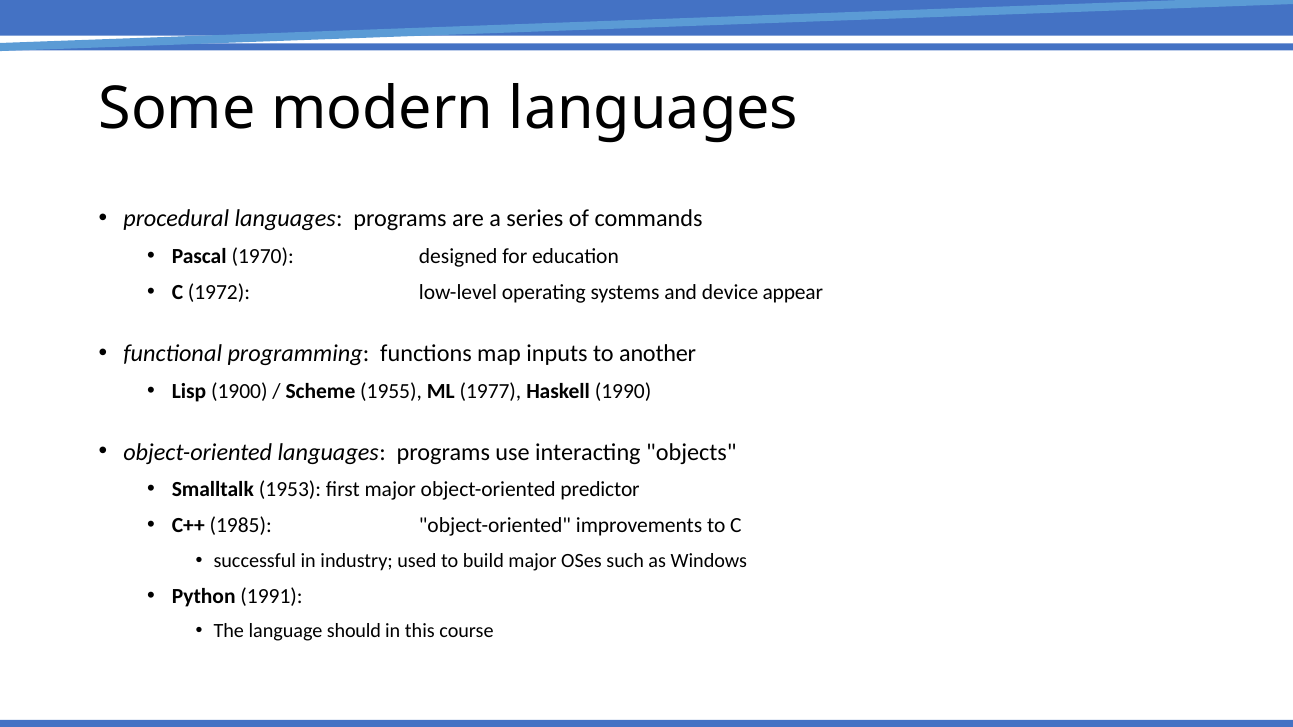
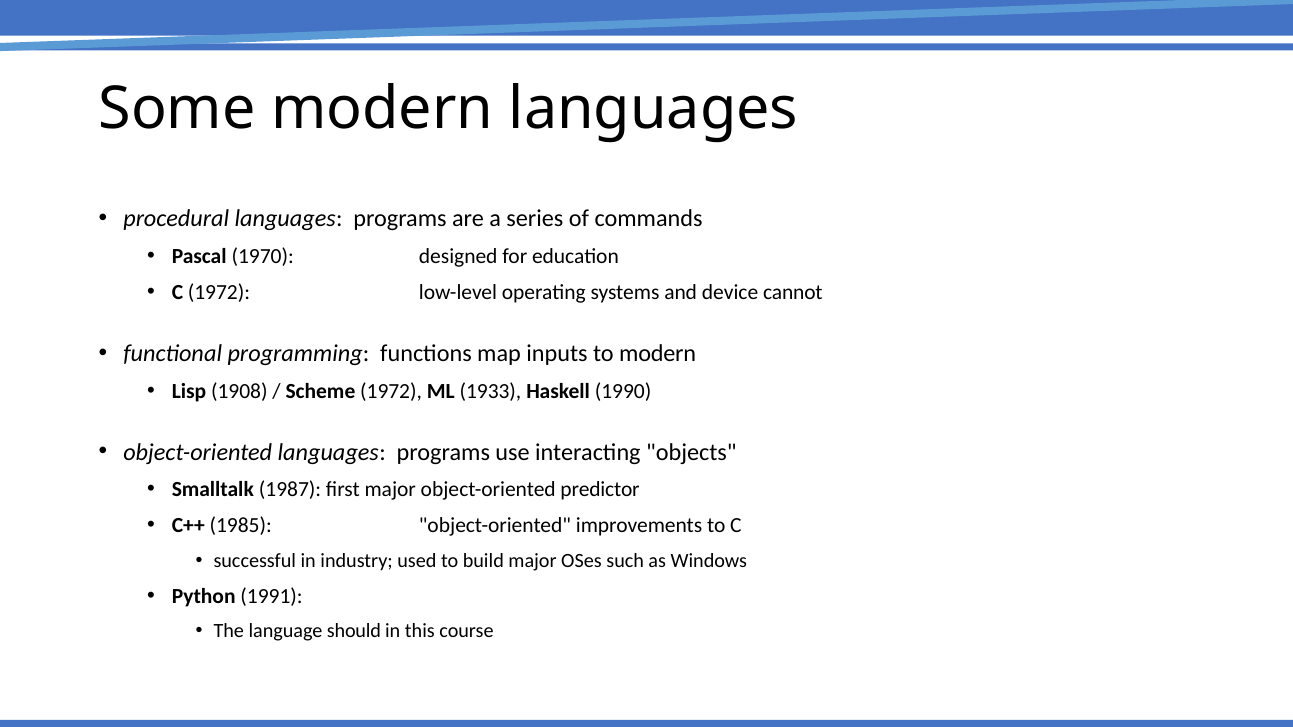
appear: appear -> cannot
to another: another -> modern
1900: 1900 -> 1908
Scheme 1955: 1955 -> 1972
1977: 1977 -> 1933
1953: 1953 -> 1987
